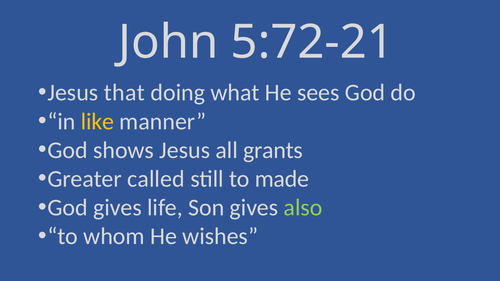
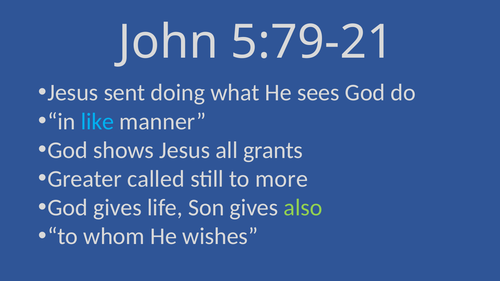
5:72-21: 5:72-21 -> 5:79-21
that: that -> sent
like colour: yellow -> light blue
made: made -> more
